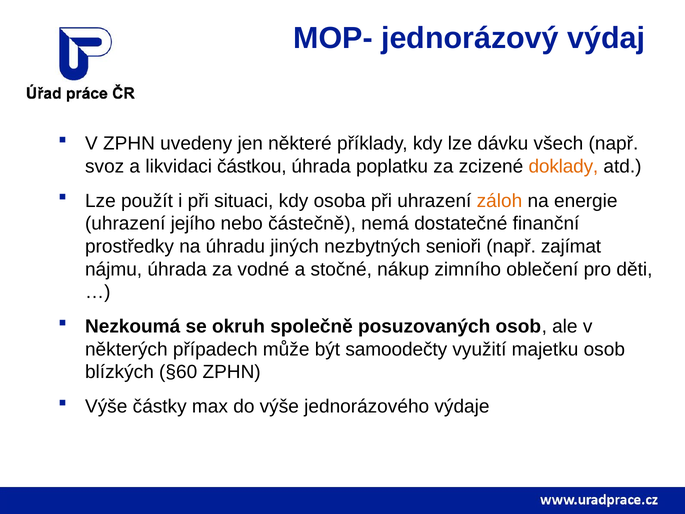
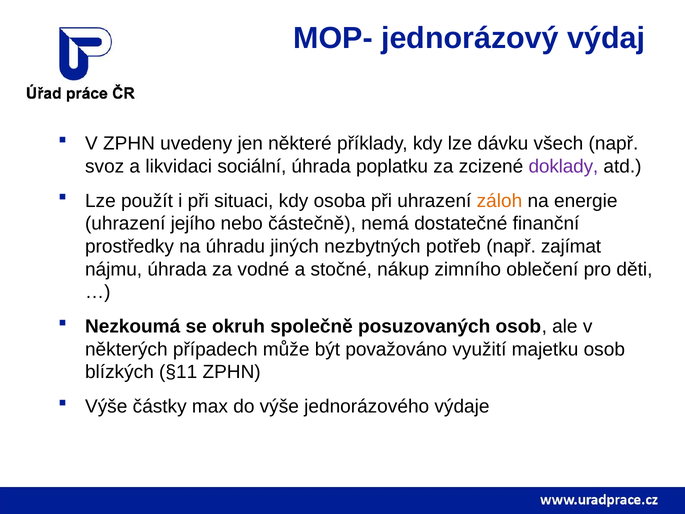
částkou: částkou -> sociální
doklady colour: orange -> purple
senioři: senioři -> potřeb
samoodečty: samoodečty -> považováno
§60: §60 -> §11
